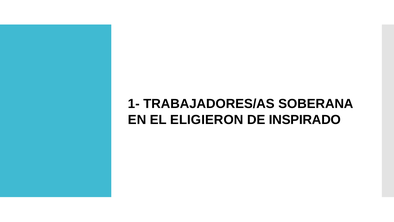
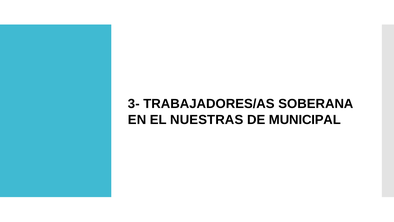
1-: 1- -> 3-
ELIGIERON: ELIGIERON -> NUESTRAS
INSPIRADO: INSPIRADO -> MUNICIPAL
